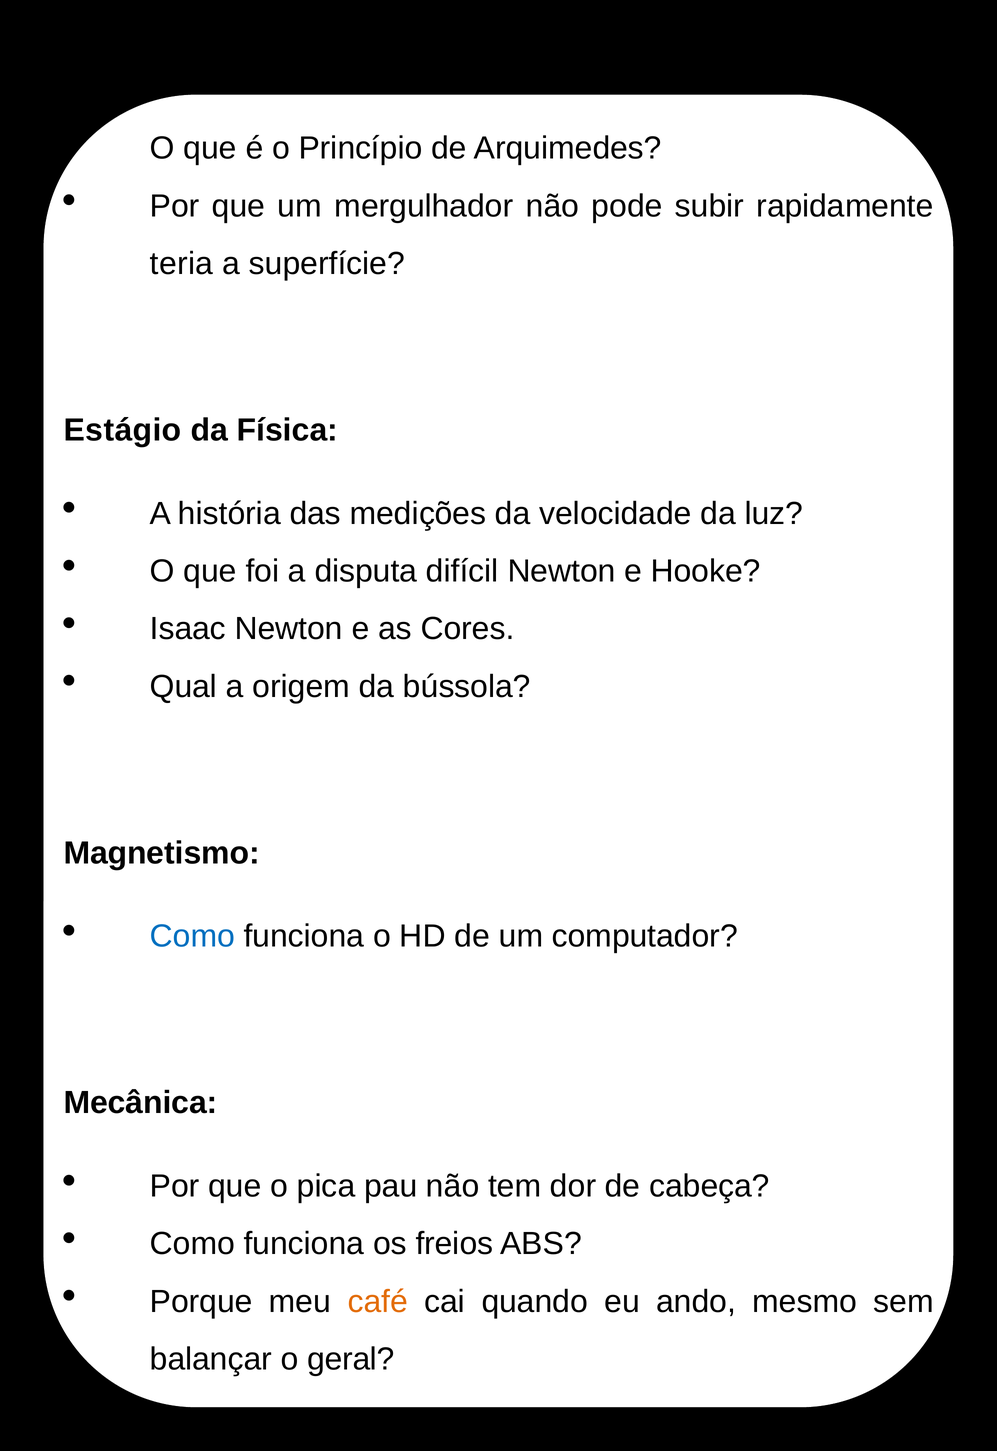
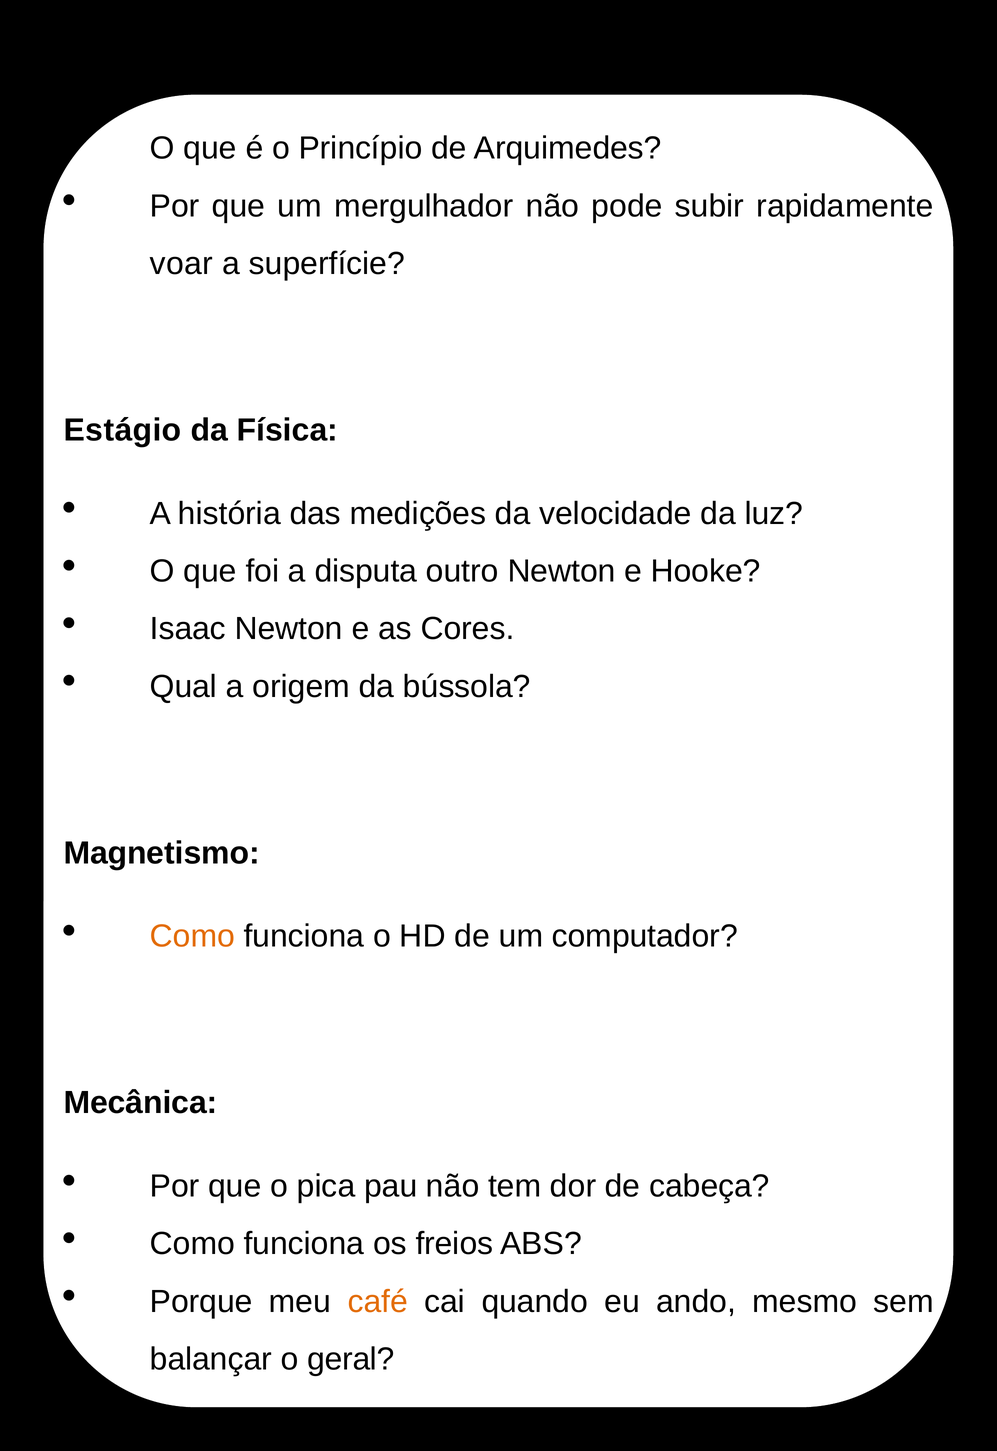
teria: teria -> voar
difícil: difícil -> outro
Como at (192, 936) colour: blue -> orange
